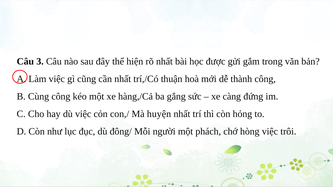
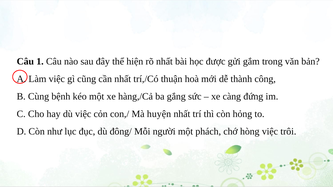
3: 3 -> 1
Cùng công: công -> bệnh
